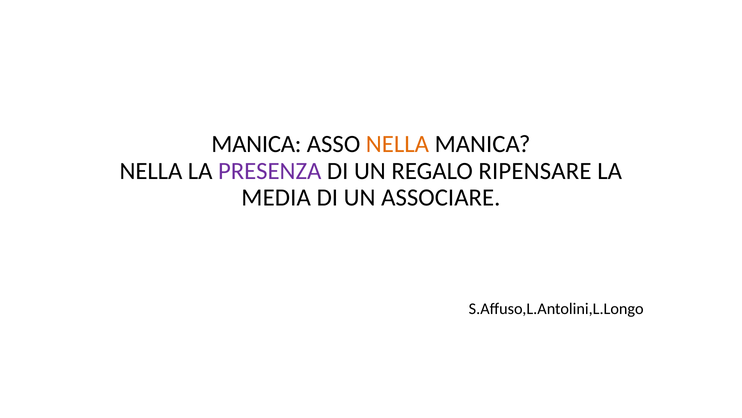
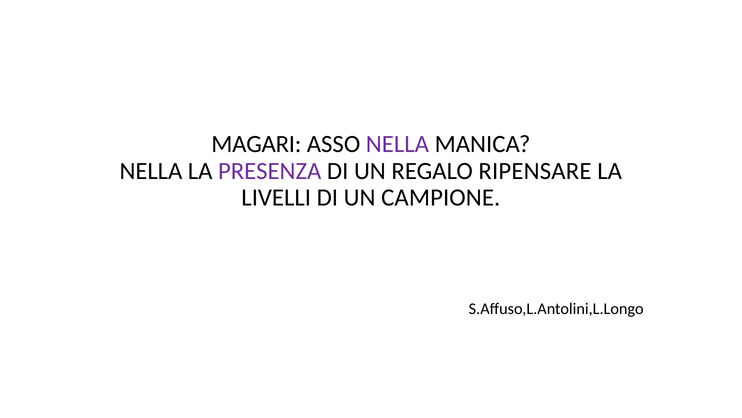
MANICA at (256, 144): MANICA -> MAGARI
NELLA at (397, 144) colour: orange -> purple
MEDIA: MEDIA -> LIVELLI
ASSOCIARE: ASSOCIARE -> CAMPIONE
